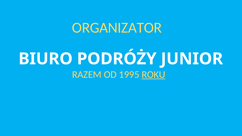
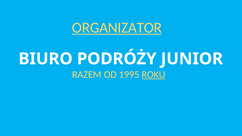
ORGANIZATOR underline: none -> present
